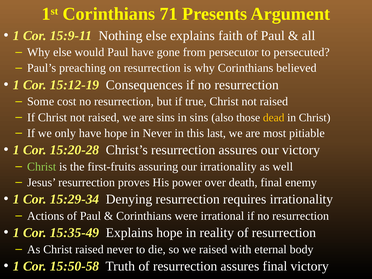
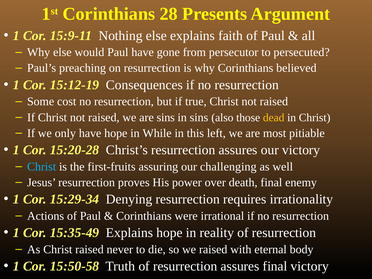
71: 71 -> 28
in Never: Never -> While
last: last -> left
Christ at (42, 167) colour: light green -> light blue
our irrationality: irrationality -> challenging
